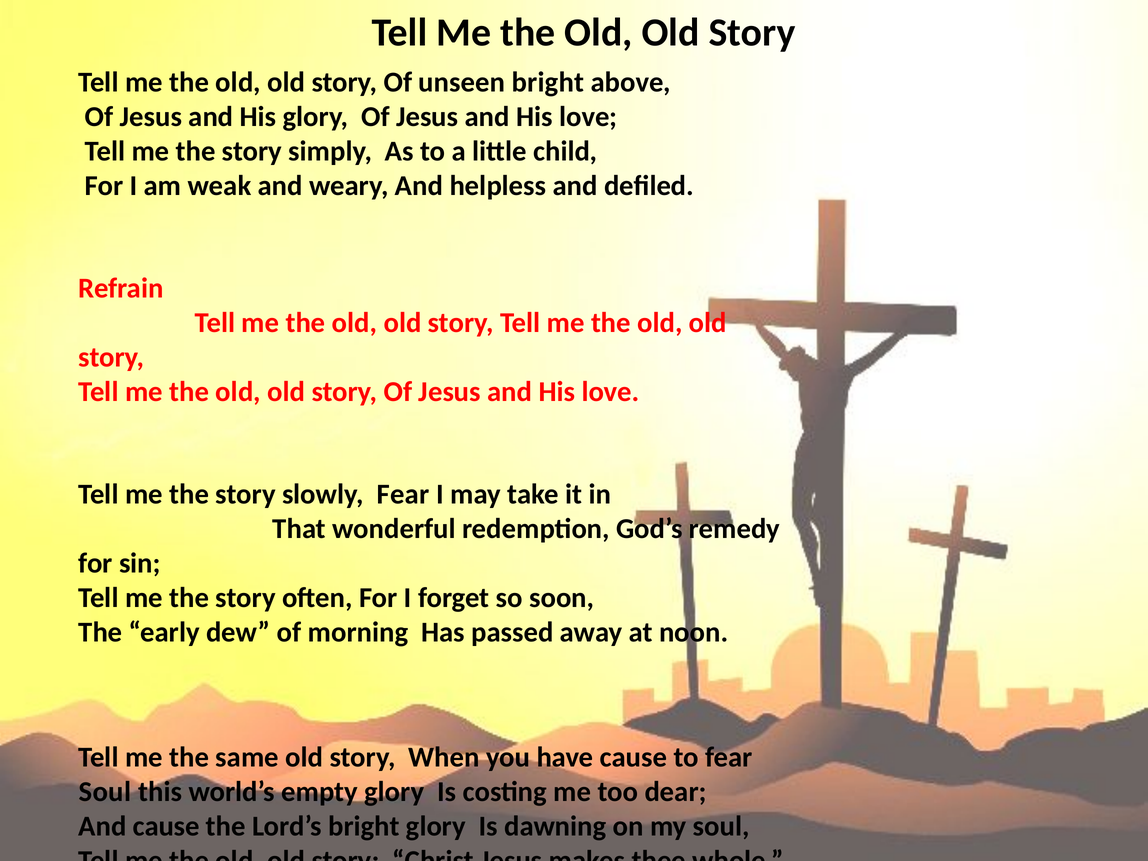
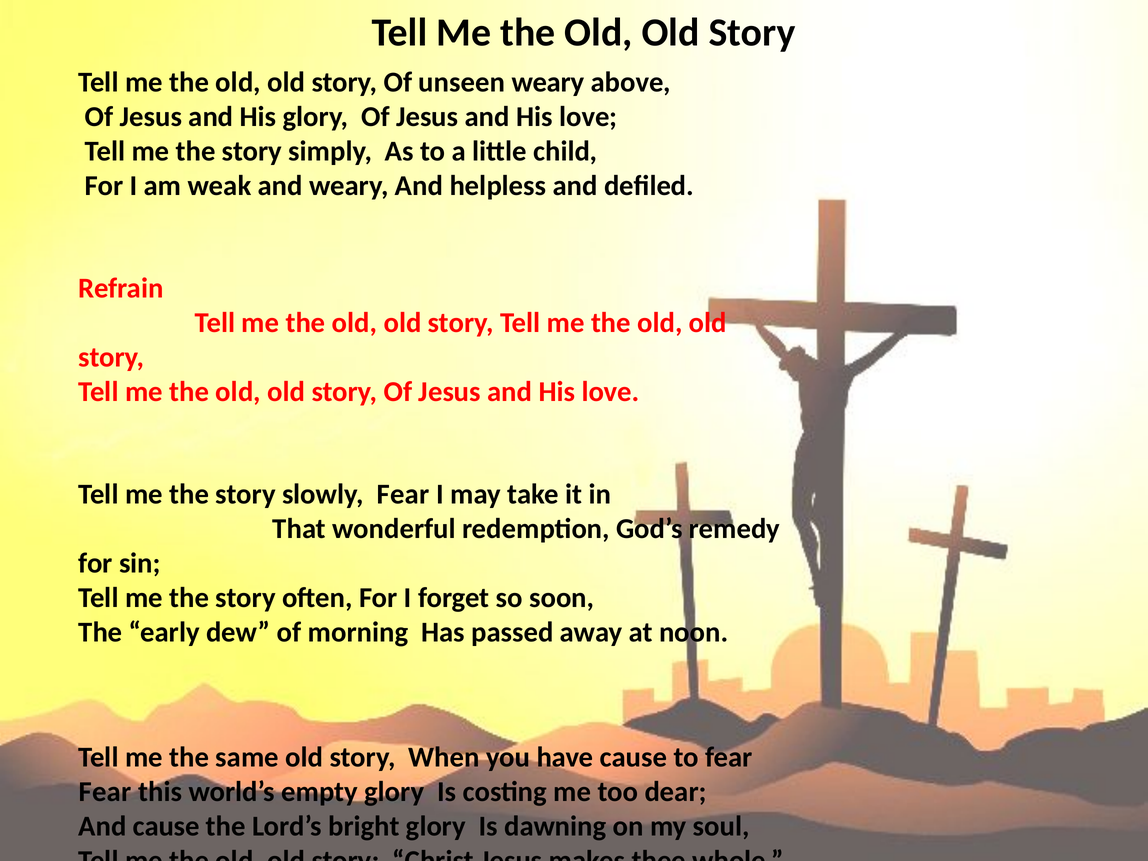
unseen bright: bright -> weary
Soul at (105, 792): Soul -> Fear
